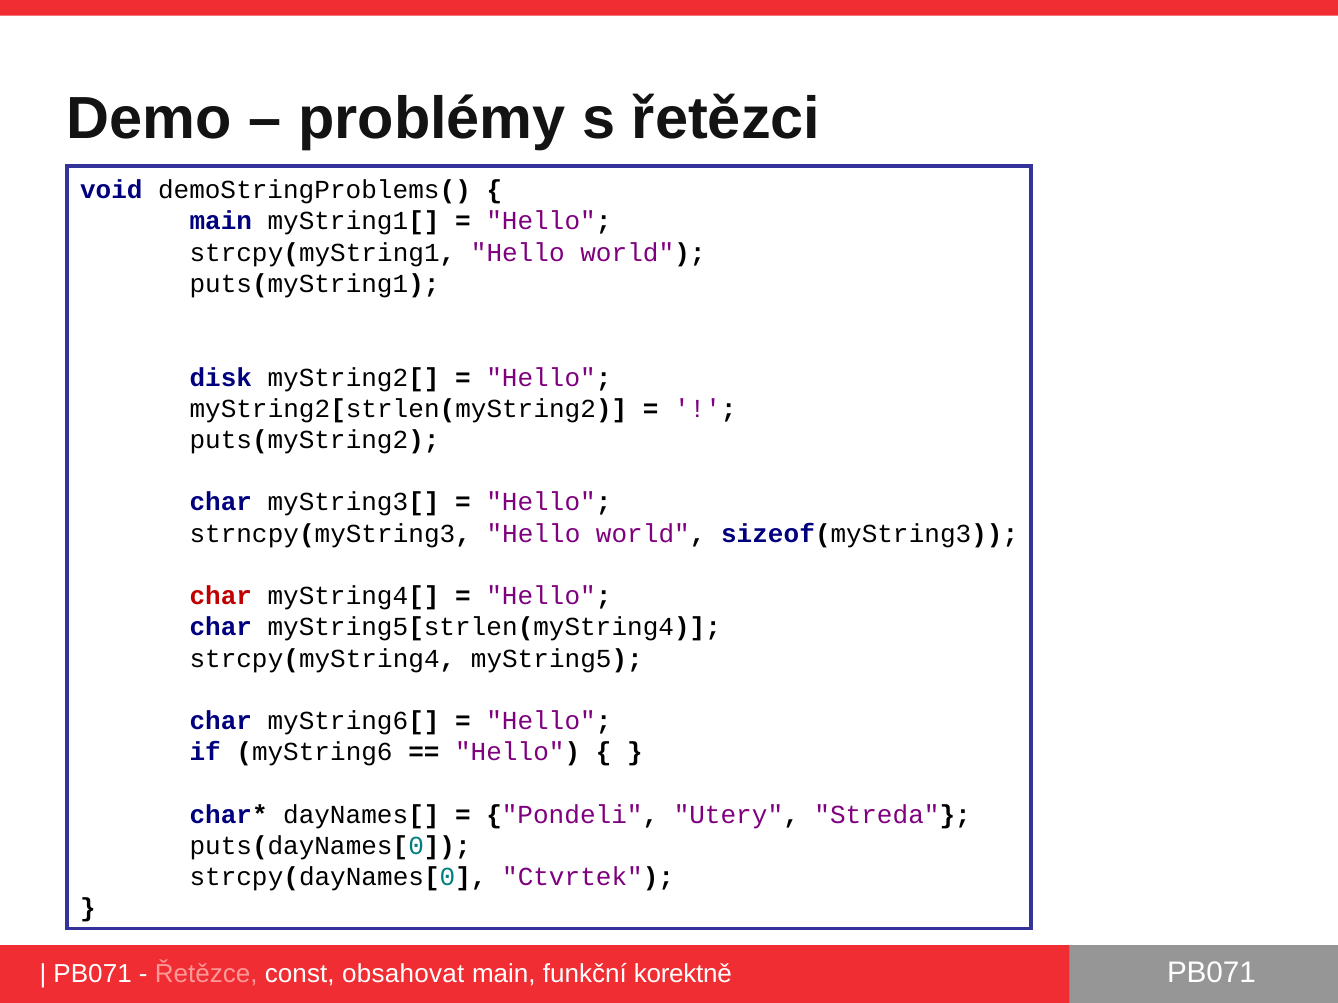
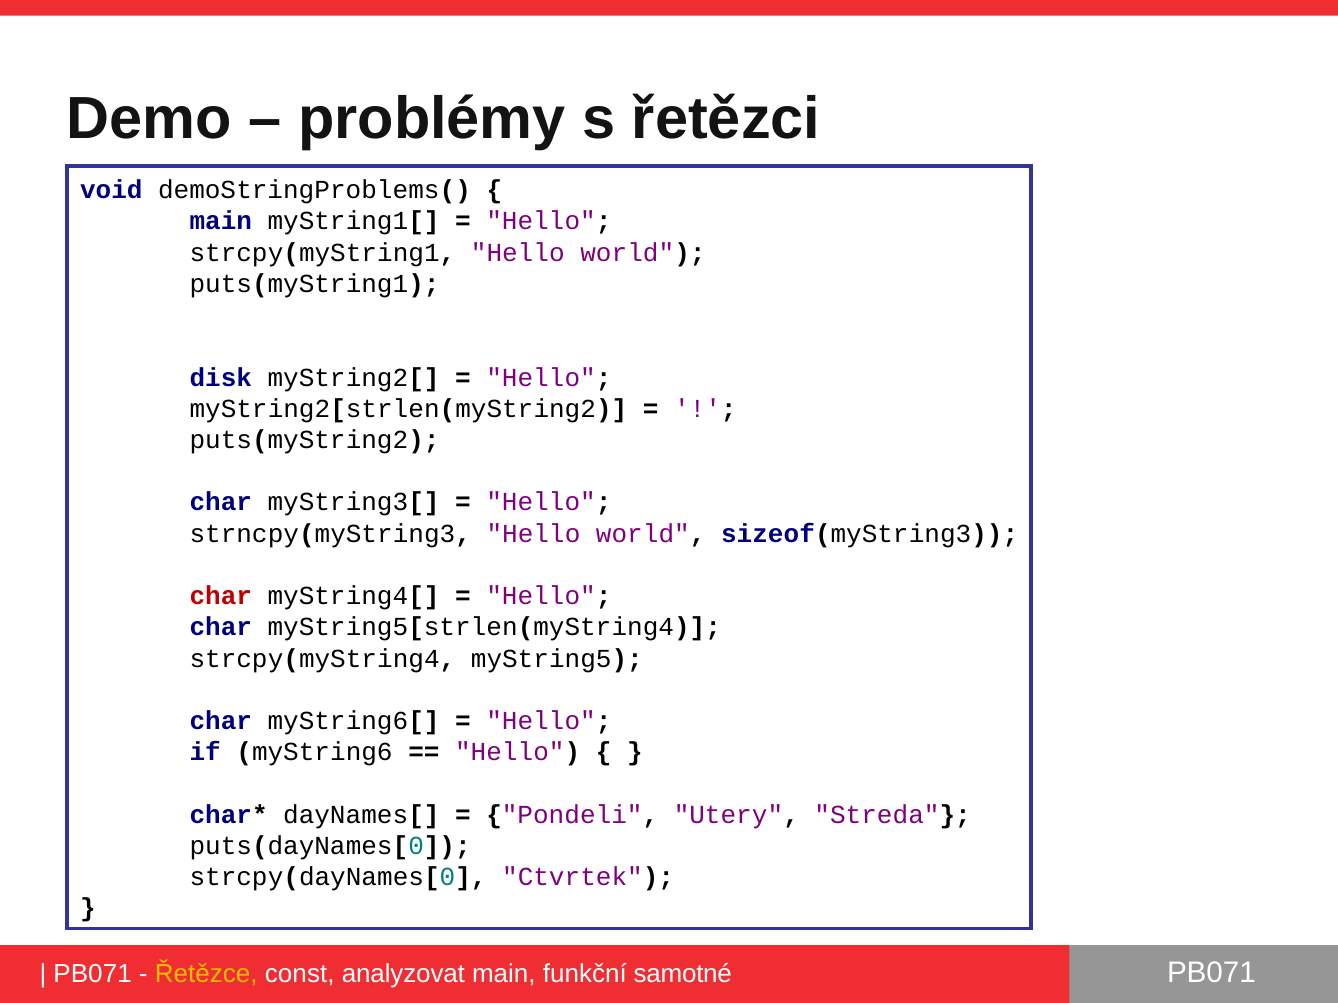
Řetězce colour: pink -> yellow
obsahovat: obsahovat -> analyzovat
korektně: korektně -> samotné
